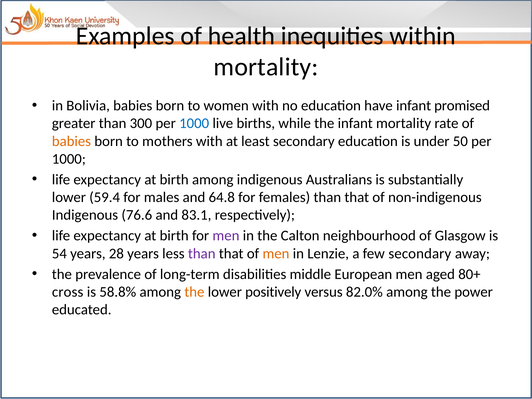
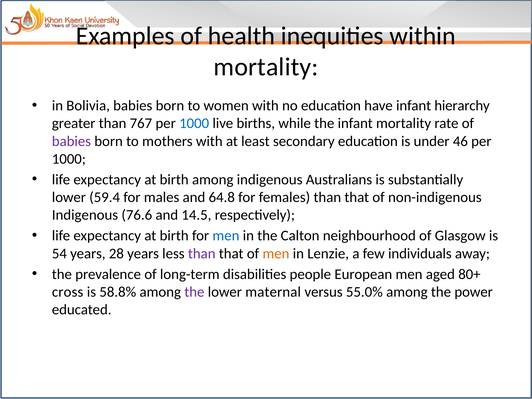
promised: promised -> hierarchy
300: 300 -> 767
babies at (71, 141) colour: orange -> purple
50: 50 -> 46
83.1: 83.1 -> 14.5
men at (226, 236) colour: purple -> blue
few secondary: secondary -> individuals
middle: middle -> people
the at (194, 292) colour: orange -> purple
positively: positively -> maternal
82.0%: 82.0% -> 55.0%
